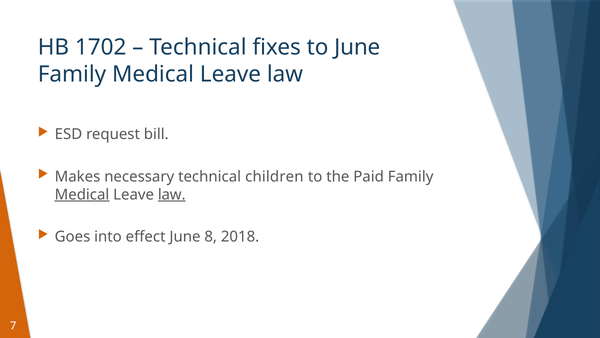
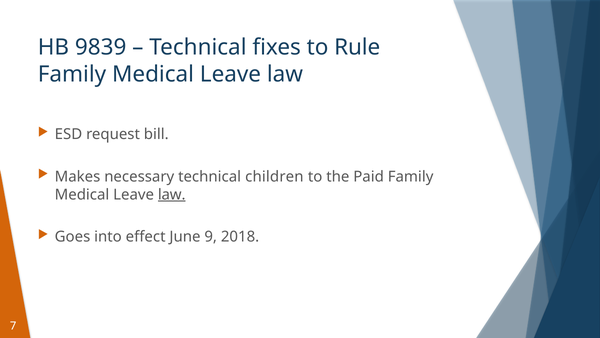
1702: 1702 -> 9839
to June: June -> Rule
Medical at (82, 194) underline: present -> none
8: 8 -> 9
